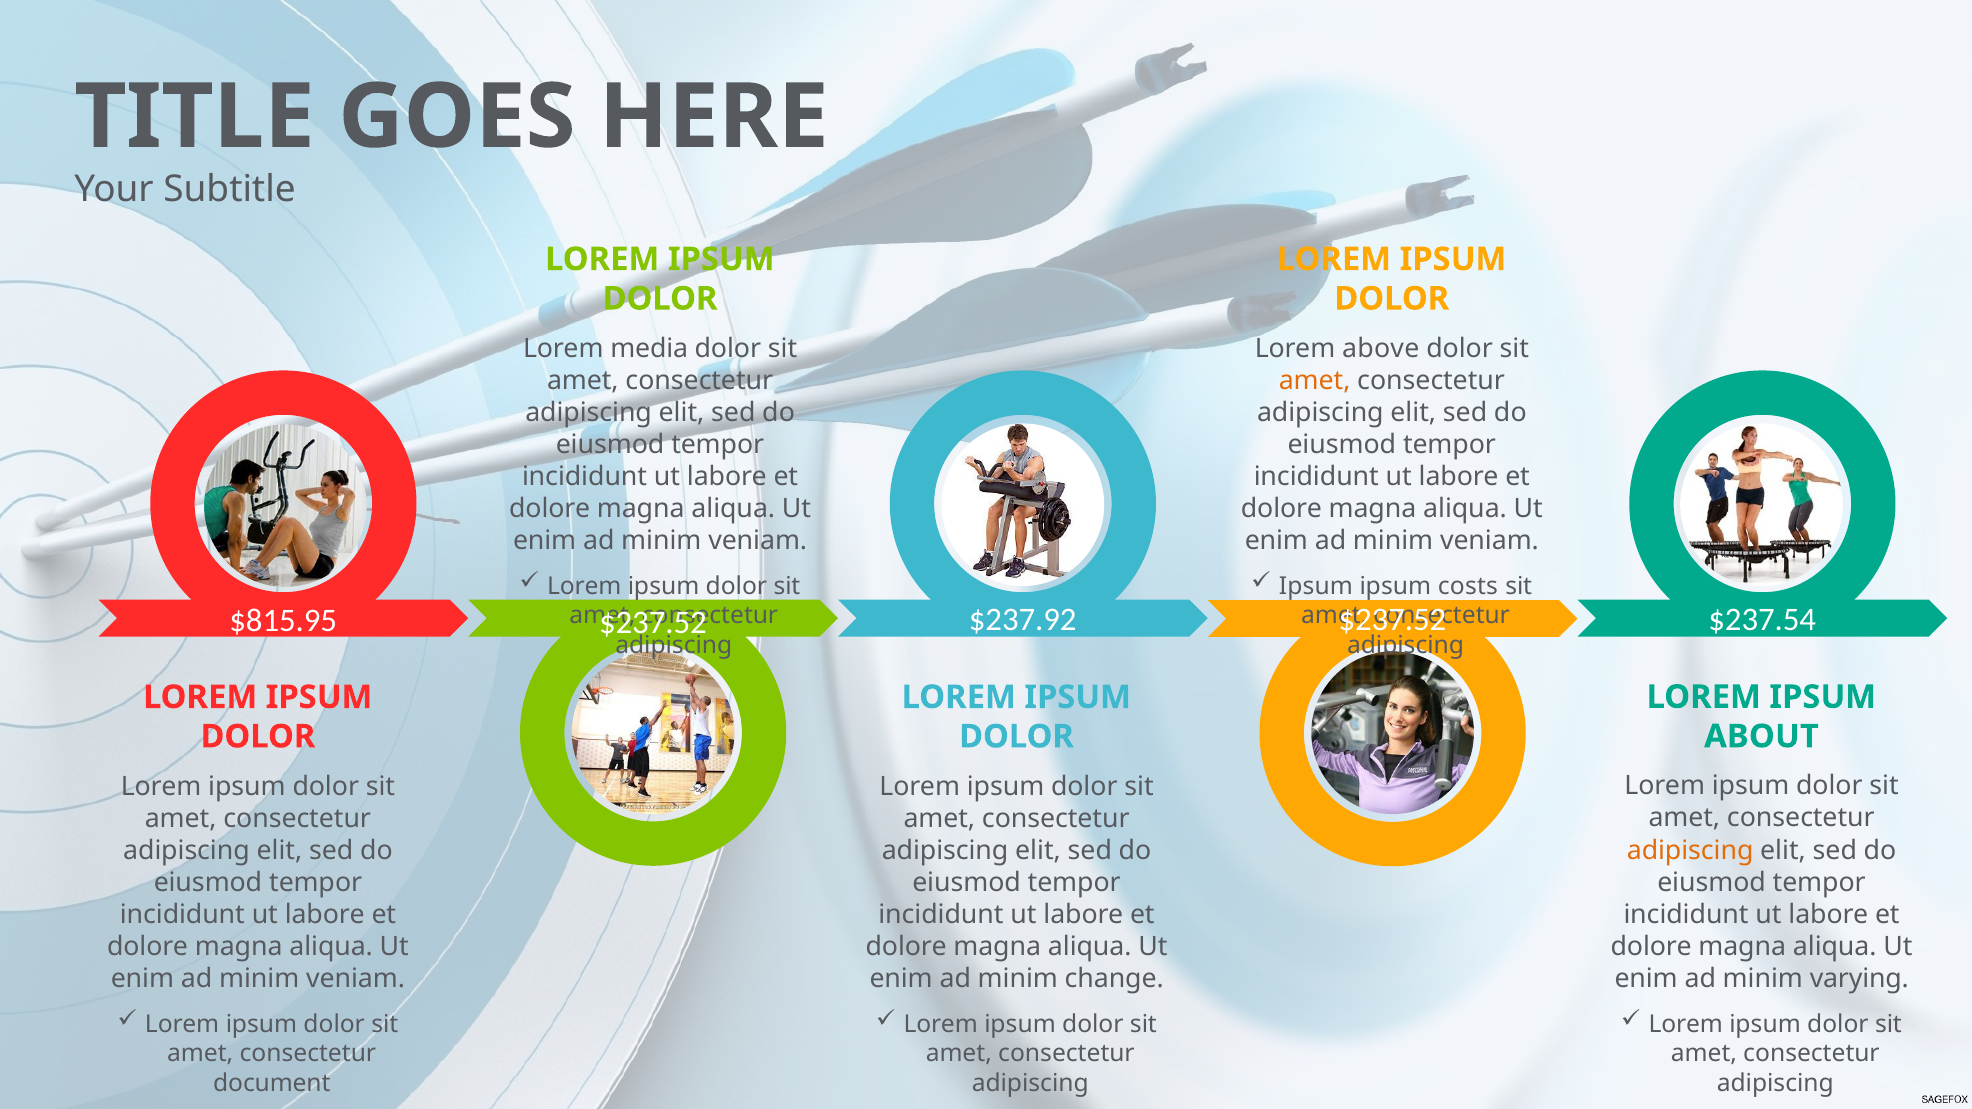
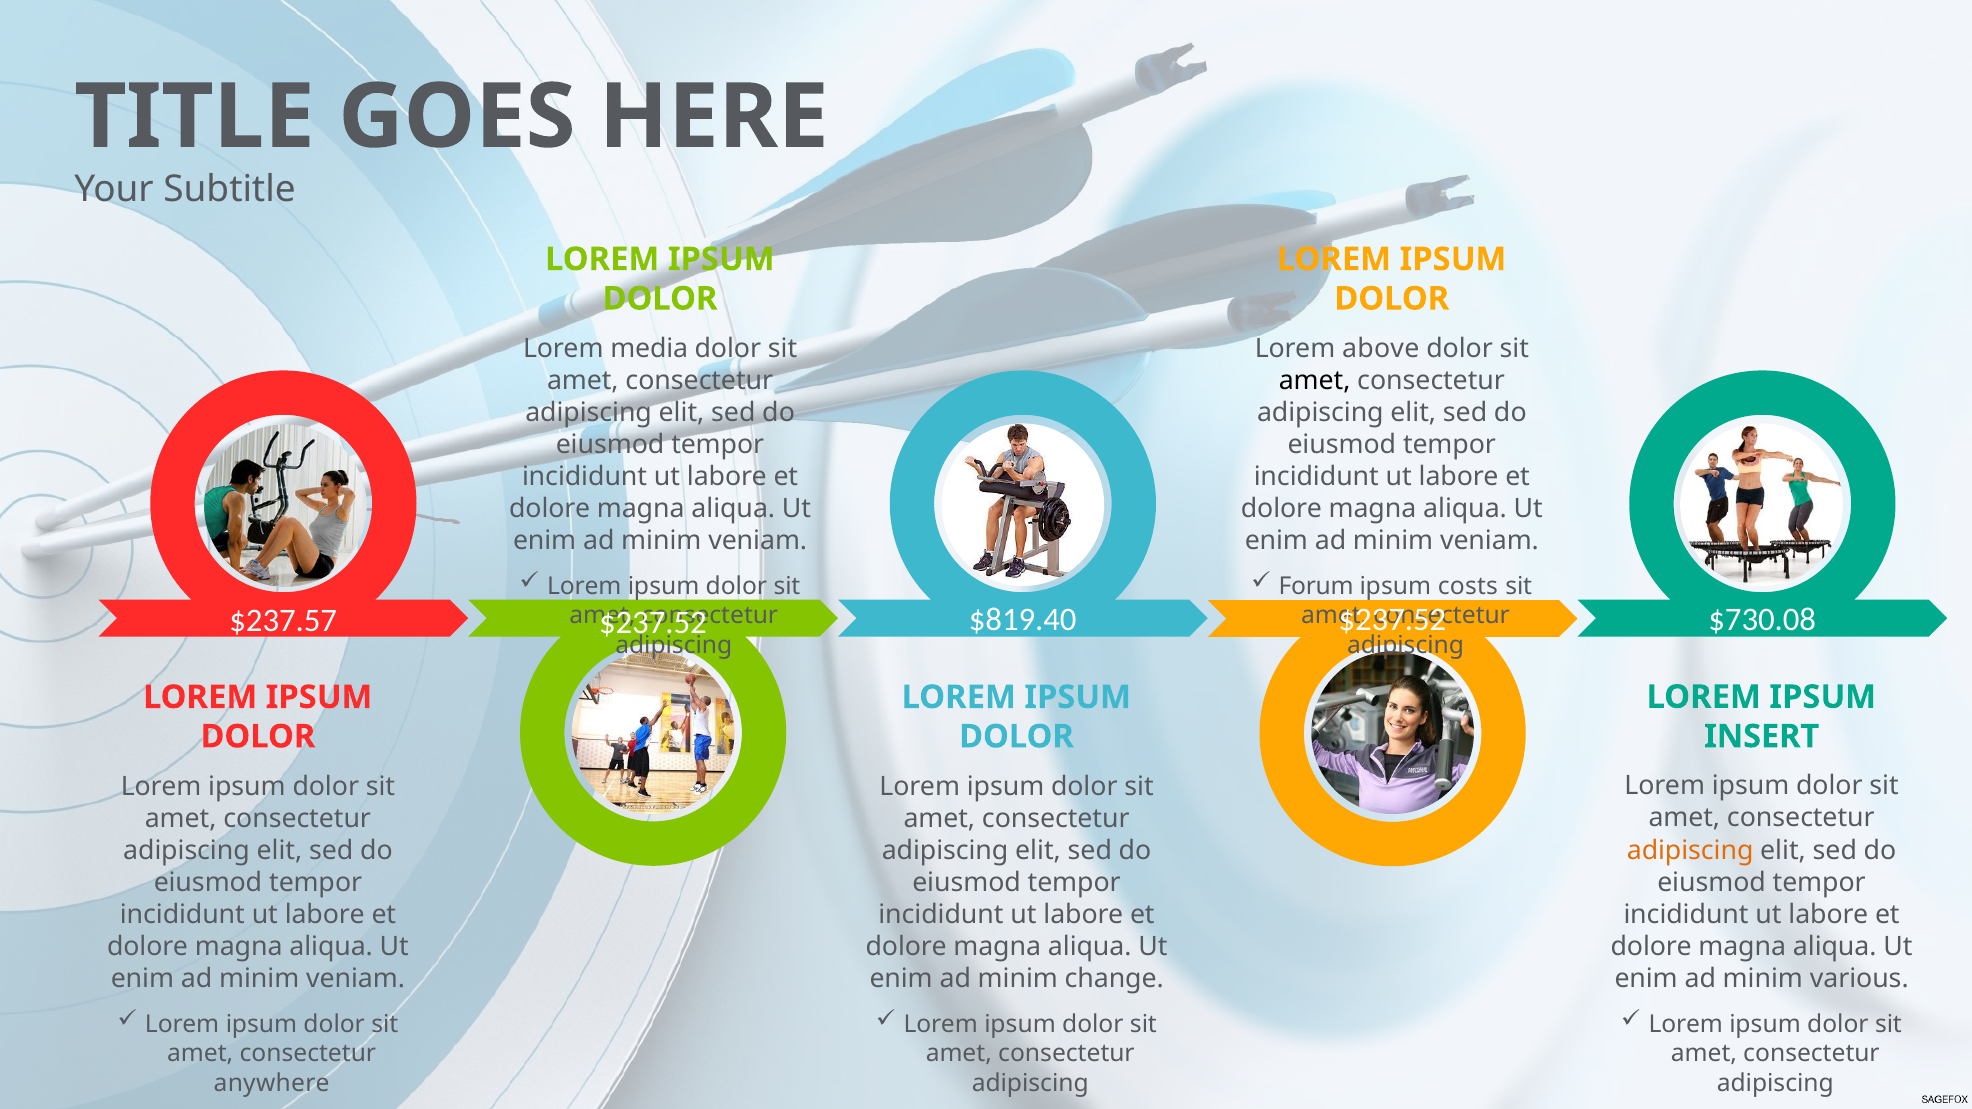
amet at (1315, 380) colour: orange -> black
Ipsum at (1316, 586): Ipsum -> Forum
$815.95: $815.95 -> $237.57
$237.92: $237.92 -> $819.40
$237.54: $237.54 -> $730.08
ABOUT: ABOUT -> INSERT
varying: varying -> various
document: document -> anywhere
